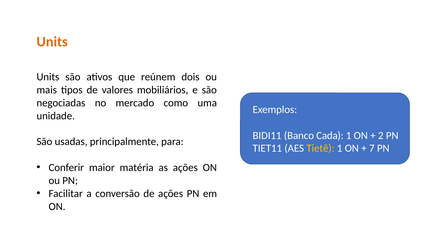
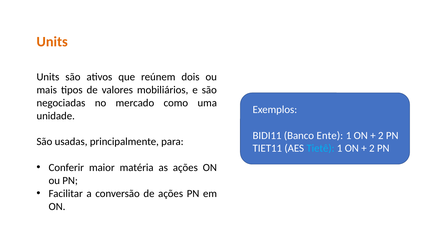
Cada: Cada -> Ente
Tietê colour: yellow -> light blue
7 at (372, 148): 7 -> 2
